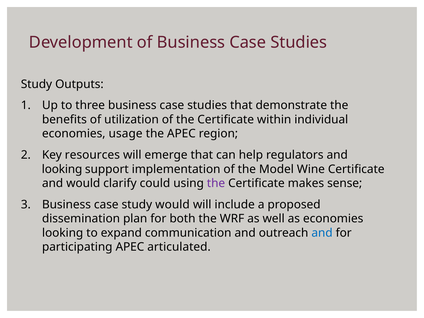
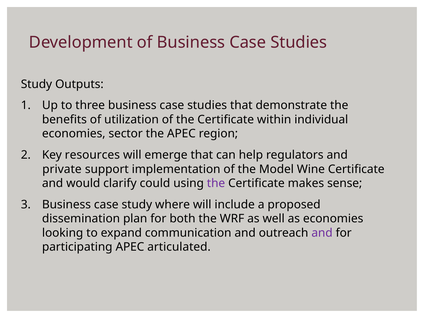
usage: usage -> sector
looking at (62, 169): looking -> private
study would: would -> where
and at (322, 233) colour: blue -> purple
